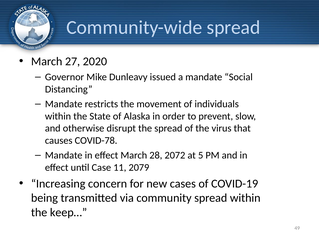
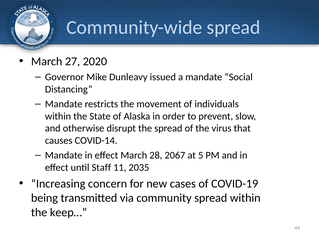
COVID-78: COVID-78 -> COVID-14
2072: 2072 -> 2067
Case: Case -> Staff
2079: 2079 -> 2035
